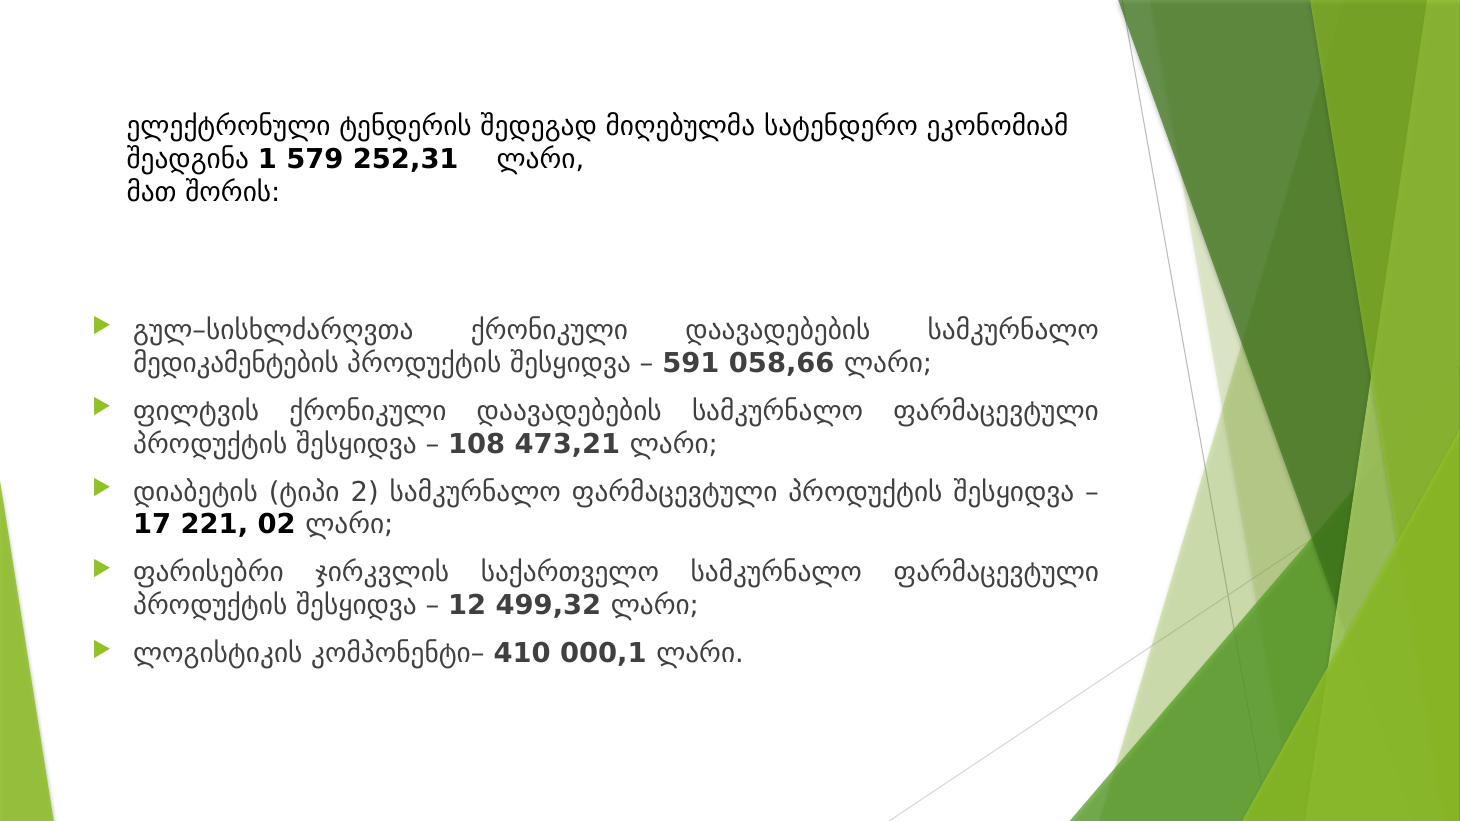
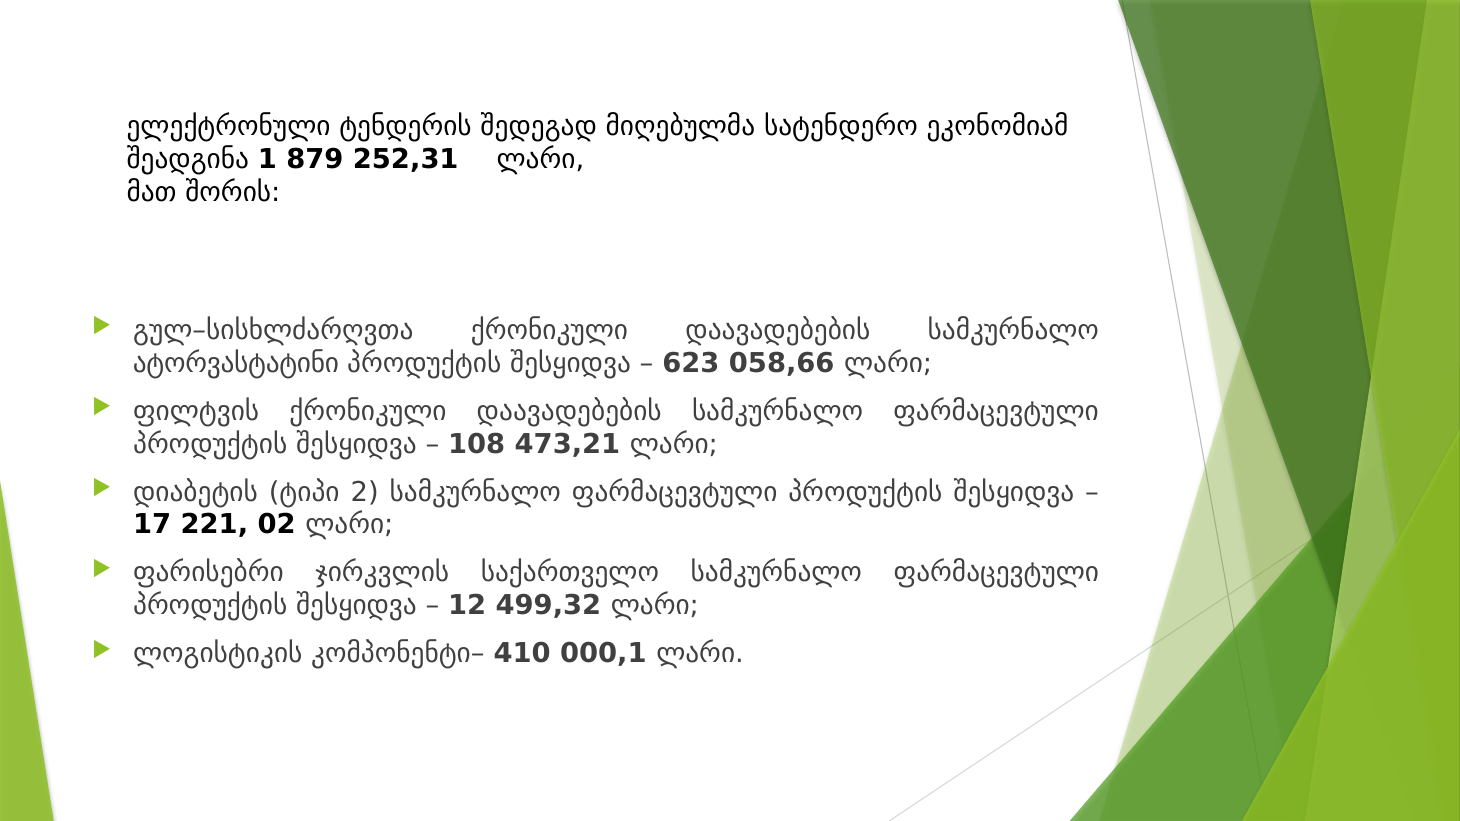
579: 579 -> 879
მედიკამენტების: მედიკამენტების -> ატორვასტატინი
591: 591 -> 623
